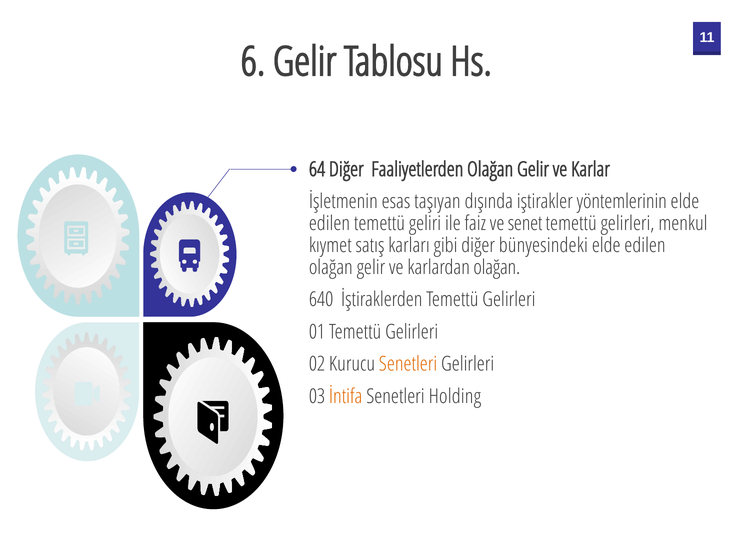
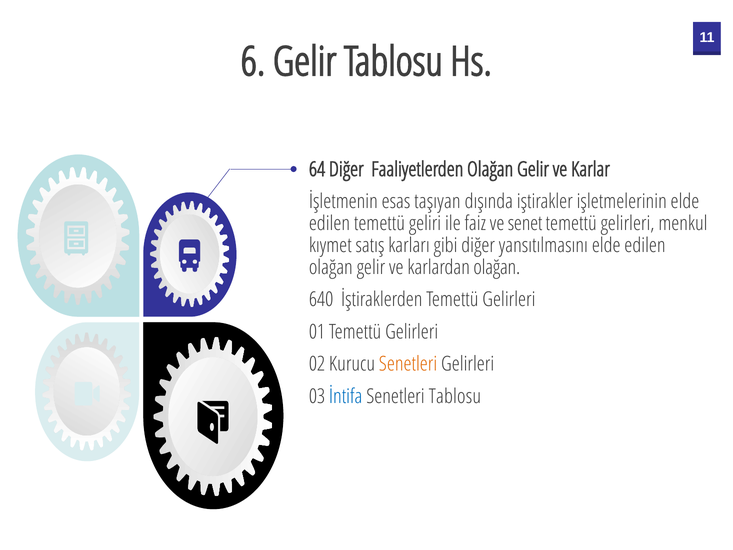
yöntemlerinin: yöntemlerinin -> işletmelerinin
bünyesindeki: bünyesindeki -> yansıtılmasını
İntifa colour: orange -> blue
Senetleri Holding: Holding -> Tablosu
